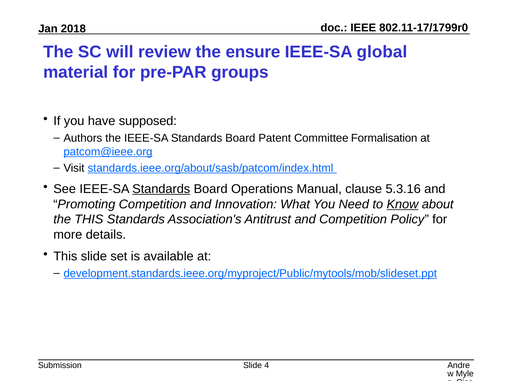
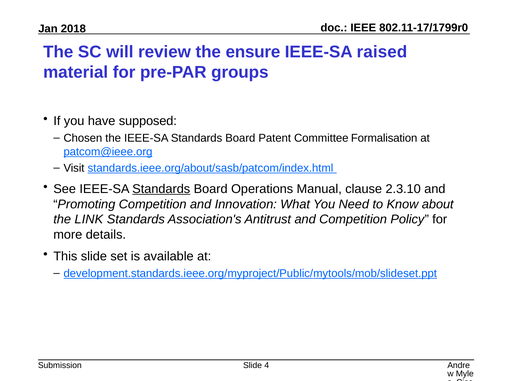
global: global -> raised
Authors: Authors -> Chosen
5.3.16: 5.3.16 -> 2.3.10
Know underline: present -> none
the THIS: THIS -> LINK
